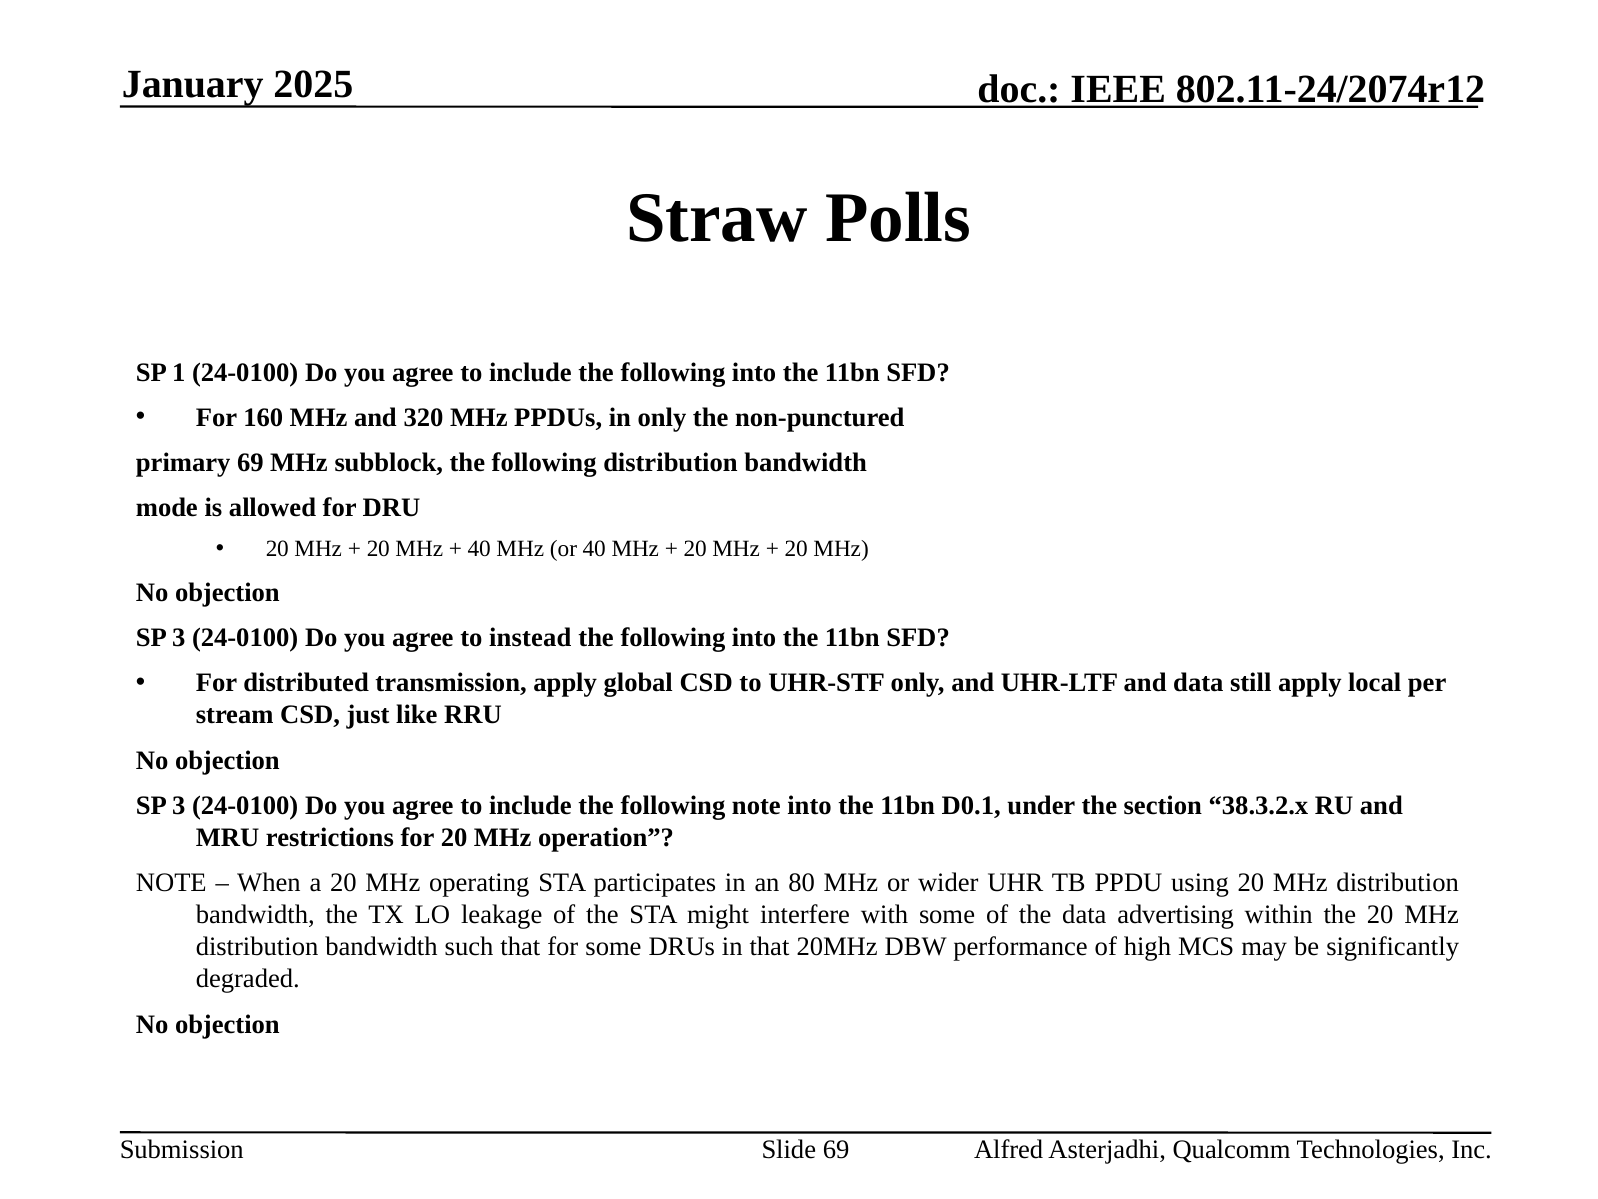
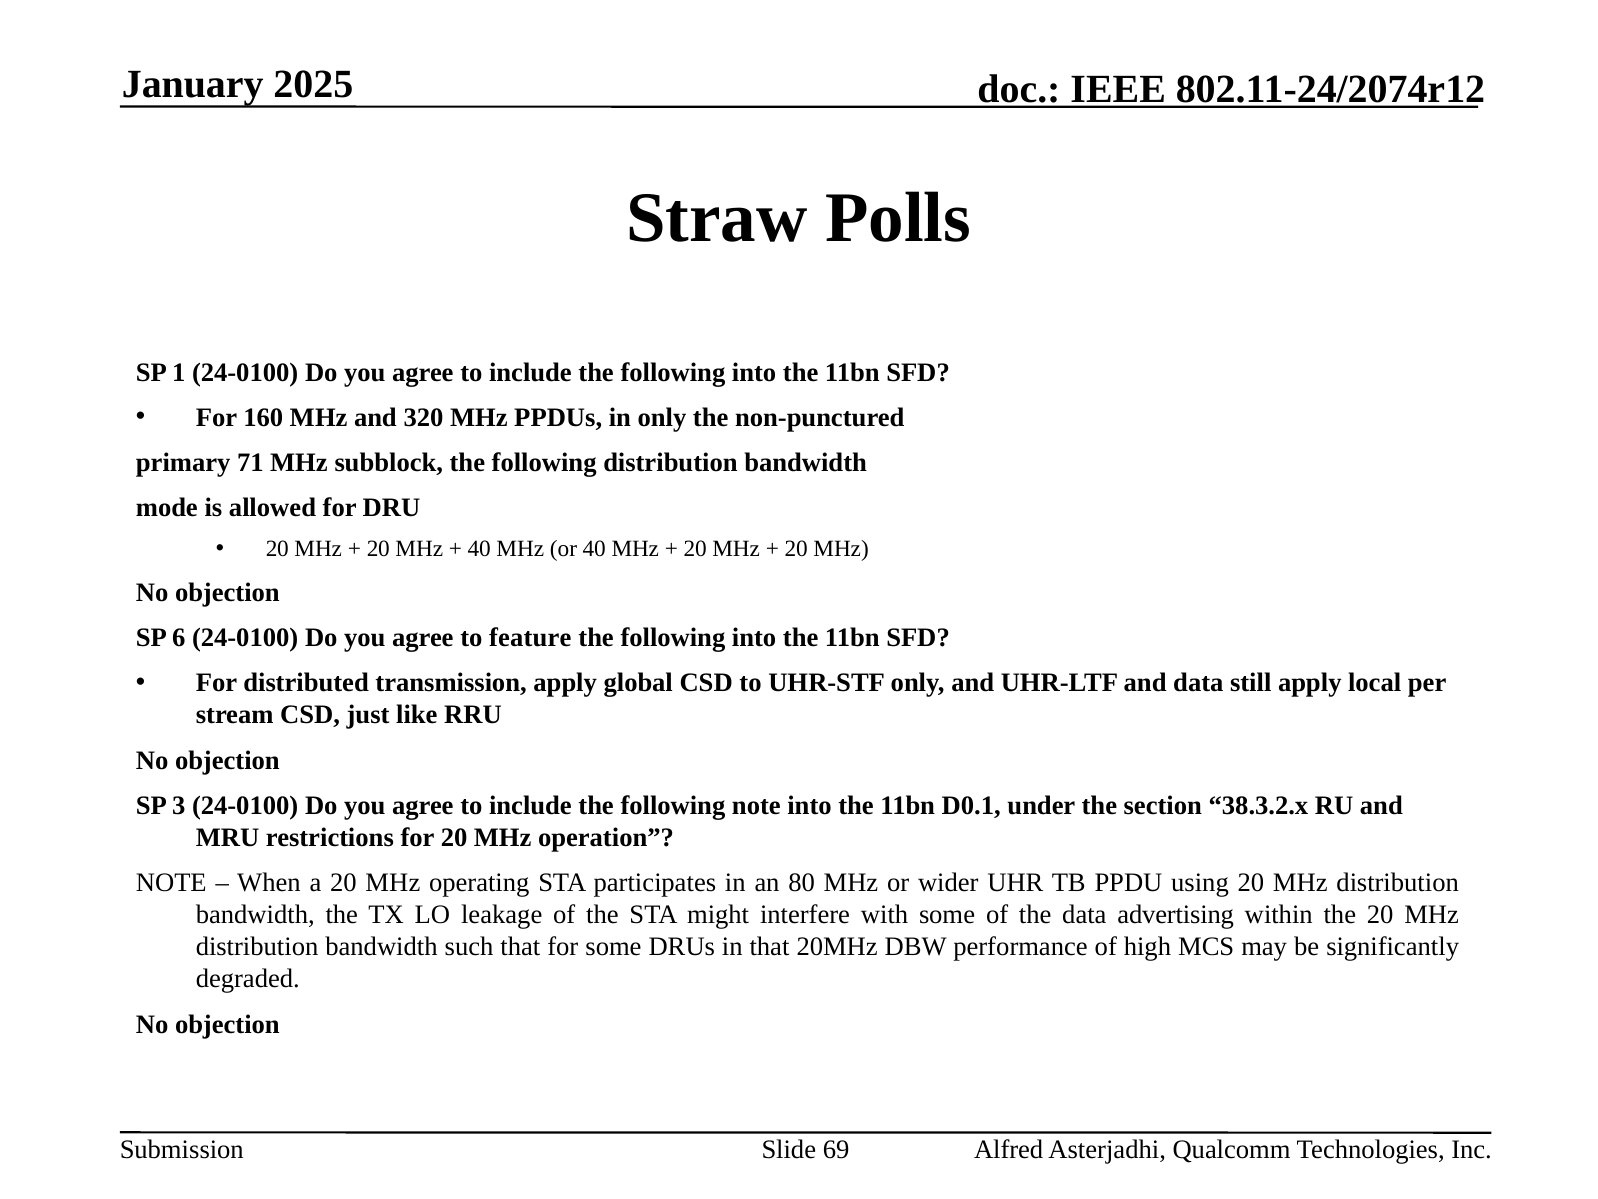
primary 69: 69 -> 71
3 at (179, 638): 3 -> 6
instead: instead -> feature
